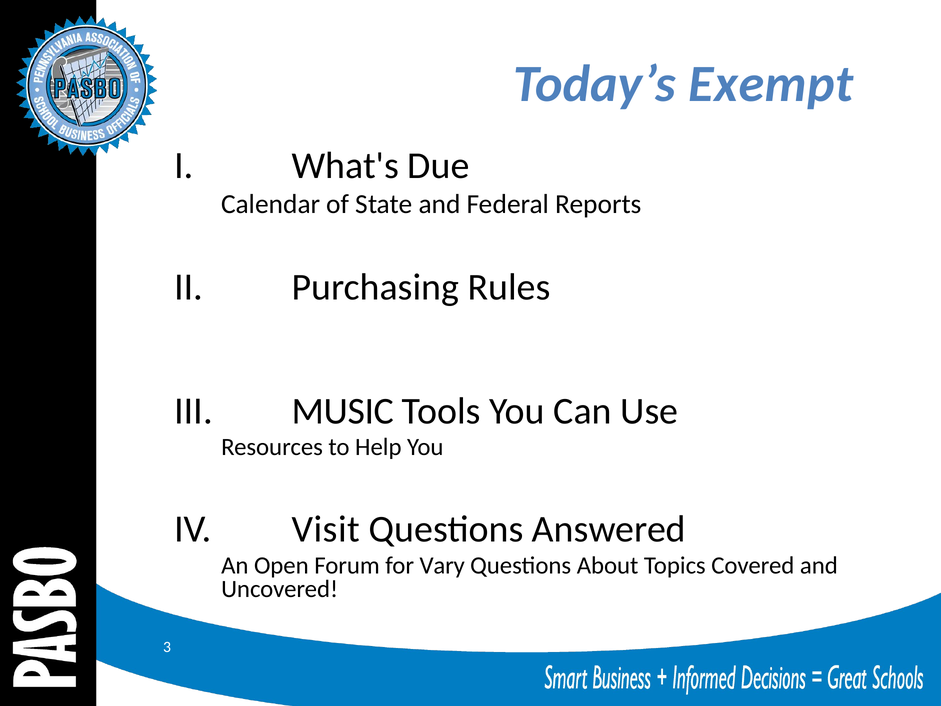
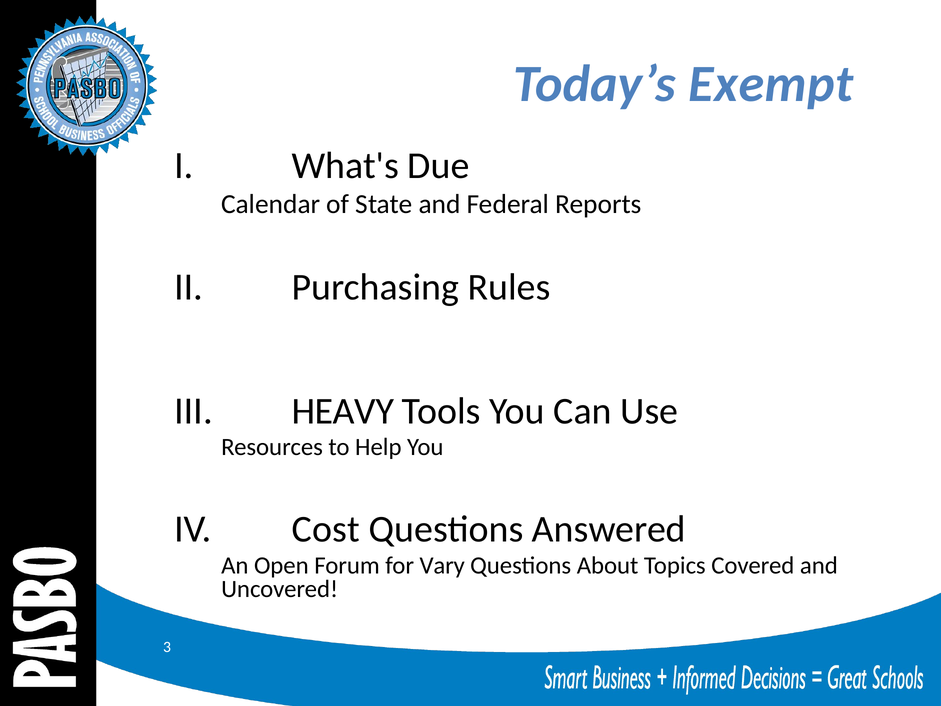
MUSIC: MUSIC -> HEAVY
Visit: Visit -> Cost
